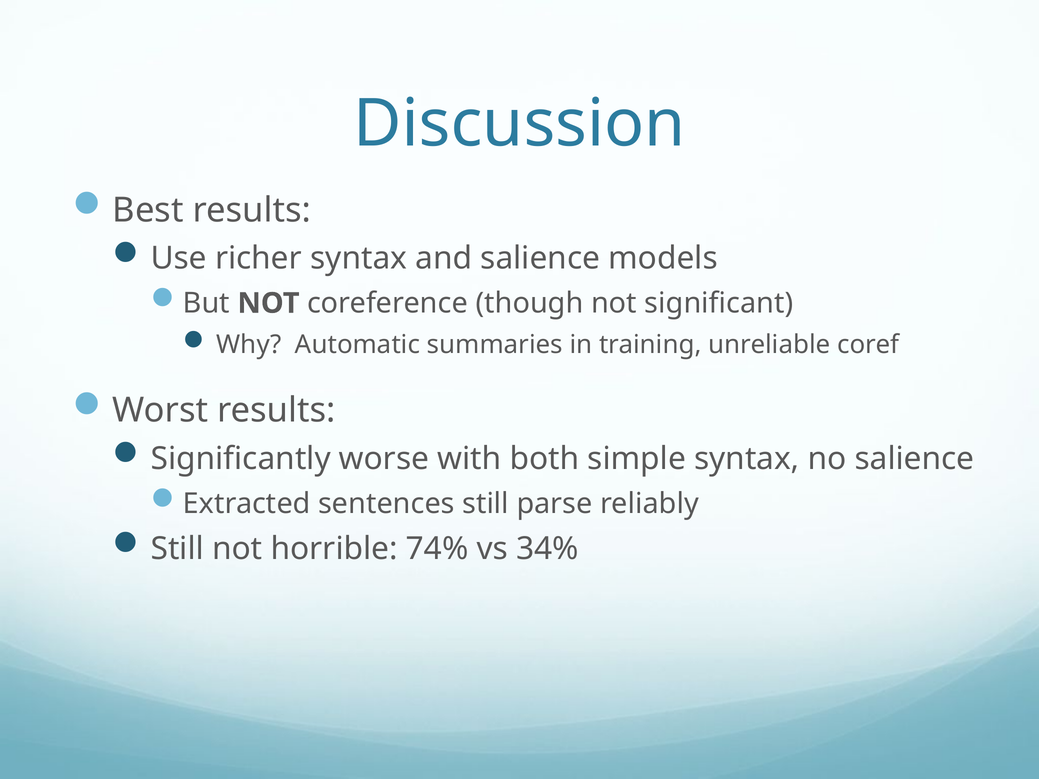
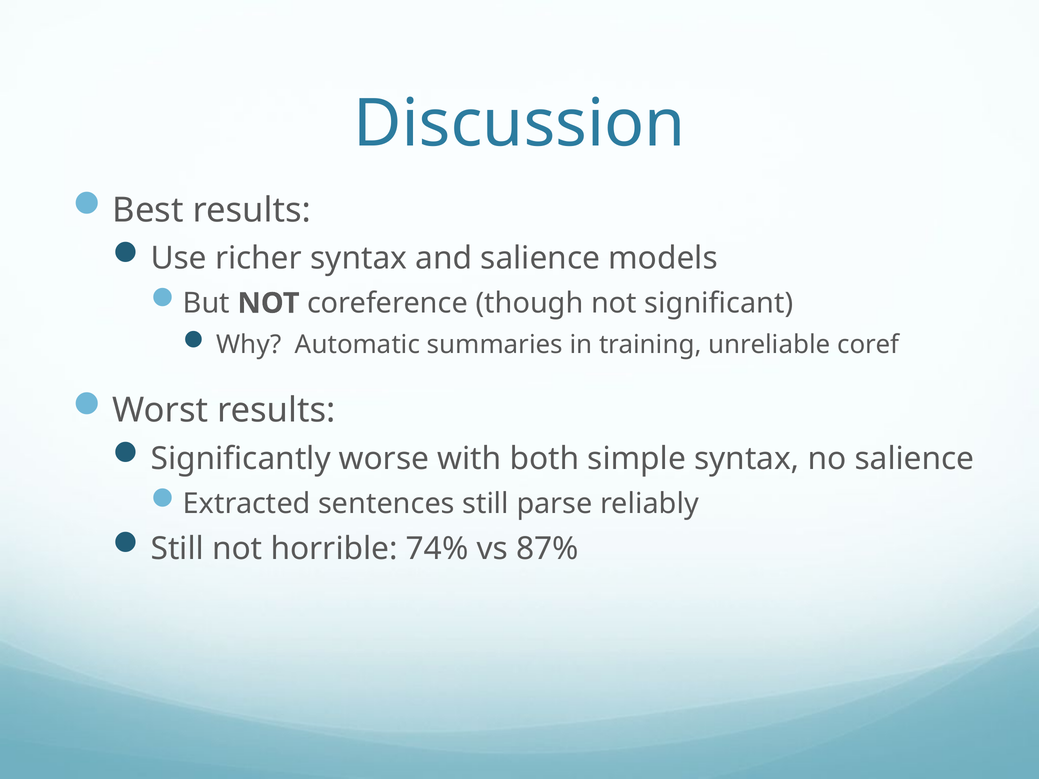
34%: 34% -> 87%
